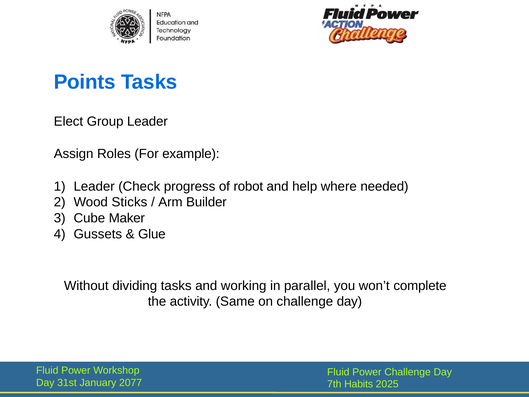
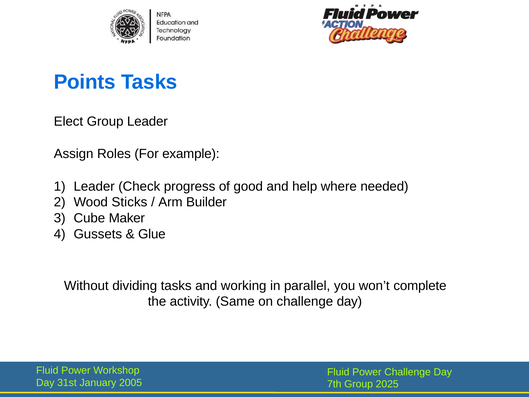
robot: robot -> good
2077: 2077 -> 2005
7th Habits: Habits -> Group
